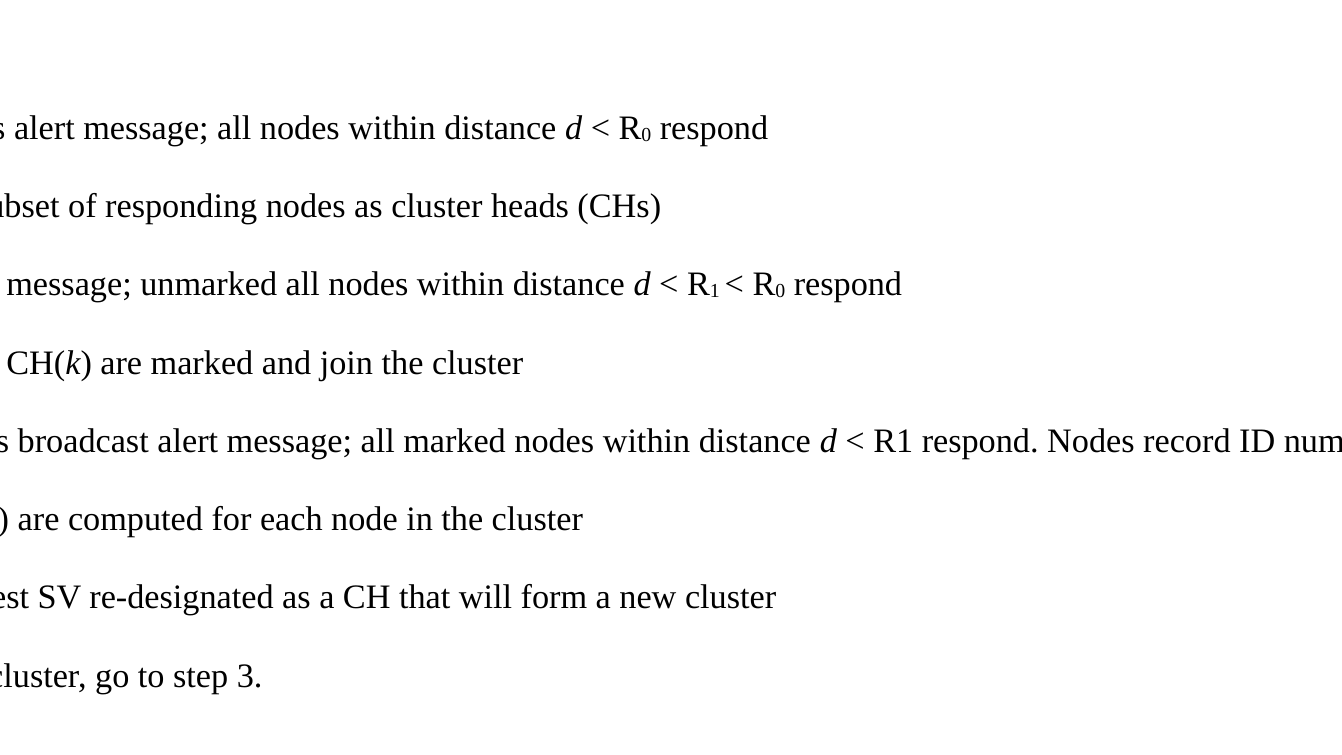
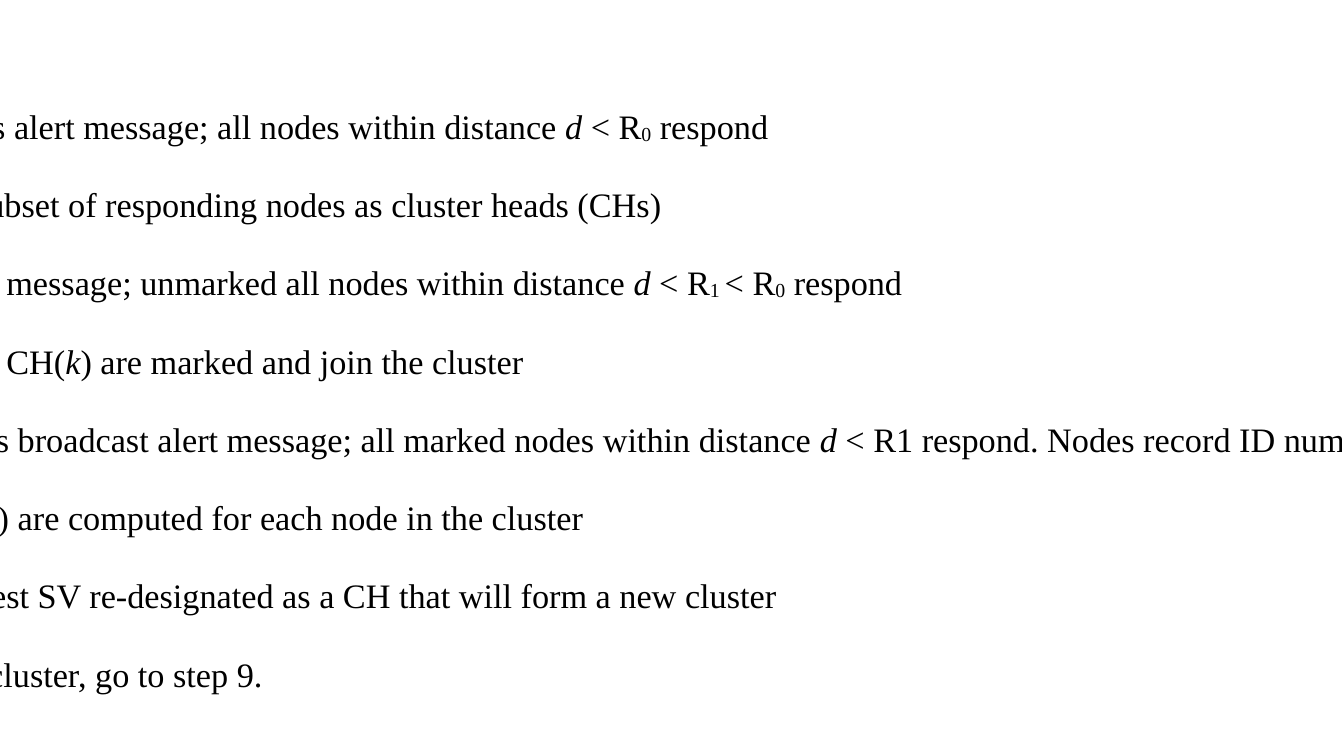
step 3: 3 -> 9
